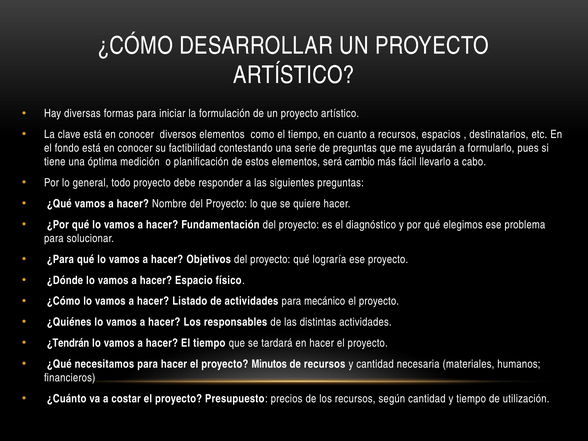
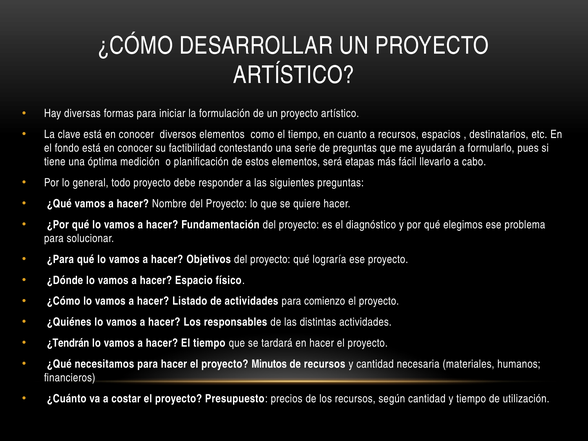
cambio: cambio -> etapas
mecánico: mecánico -> comienzo
